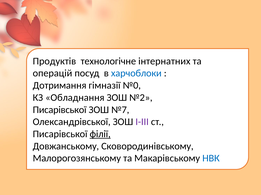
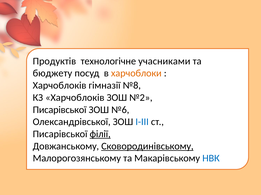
інтернатних: інтернатних -> учасниками
операцій: операцій -> бюджету
харчоблоки colour: blue -> orange
Дотримання at (60, 86): Дотримання -> Харчоблоків
№0: №0 -> №8
КЗ Обладнання: Обладнання -> Харчоблоків
№7: №7 -> №6
І-ІІІ colour: purple -> blue
Сковородинівському underline: none -> present
